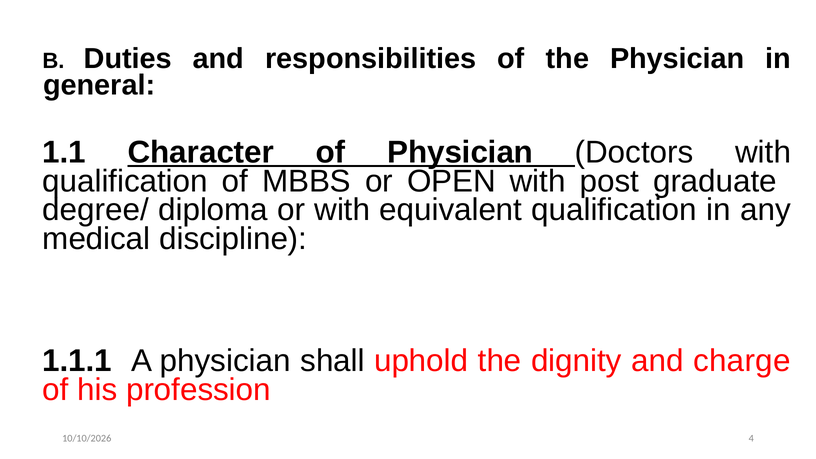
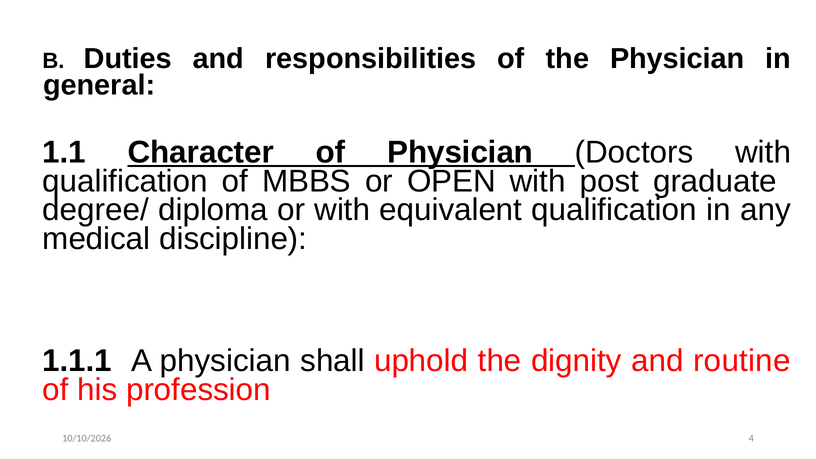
charge: charge -> routine
